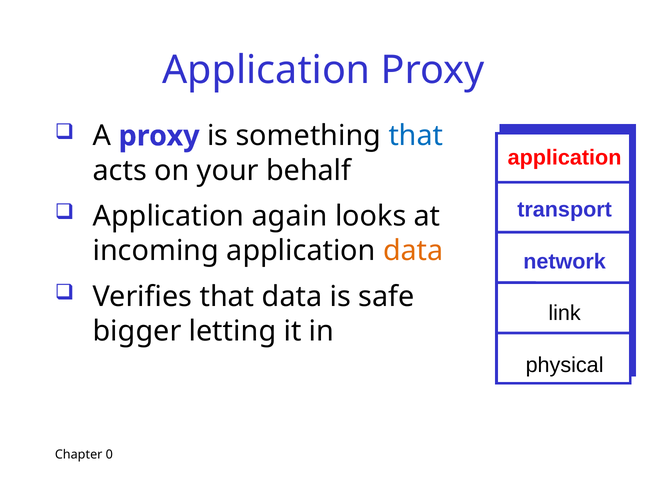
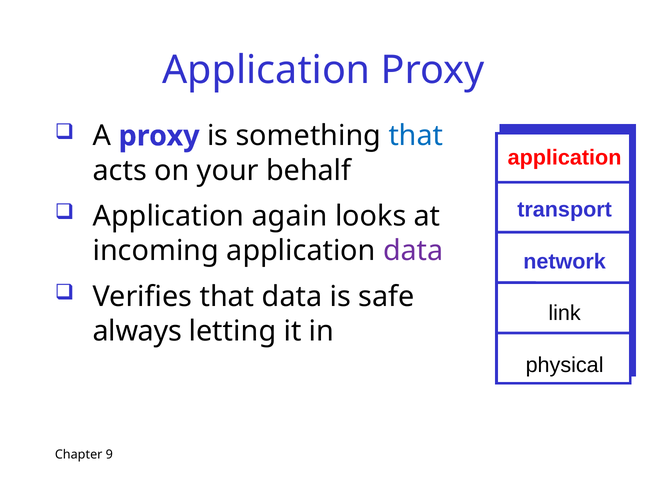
data at (413, 250) colour: orange -> purple
bigger: bigger -> always
0: 0 -> 9
